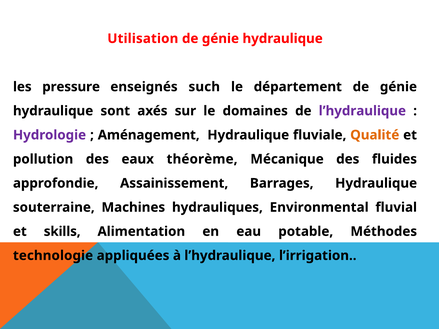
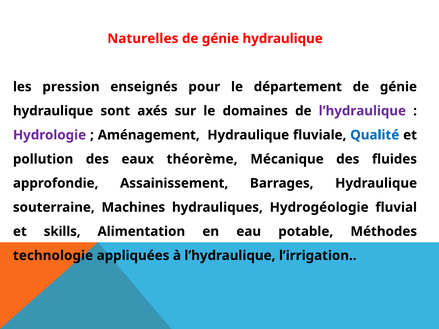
Utilisation: Utilisation -> Naturelles
pressure: pressure -> pression
such: such -> pour
Qualité colour: orange -> blue
Environmental: Environmental -> Hydrogéologie
